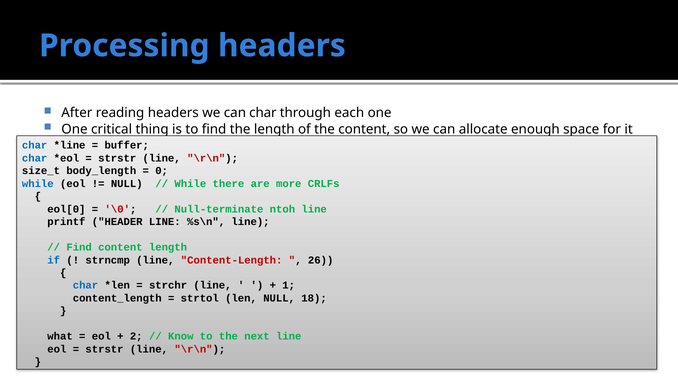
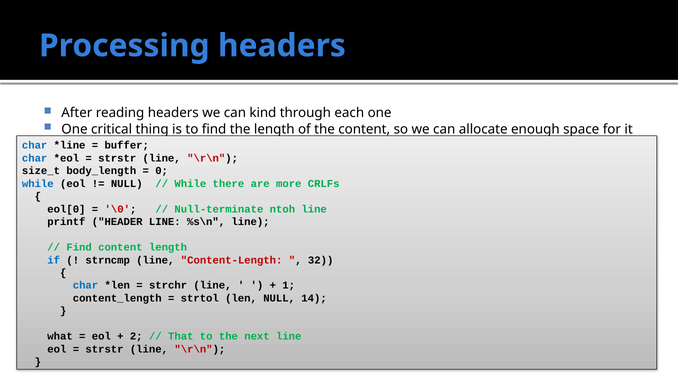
can char: char -> kind
26: 26 -> 32
18: 18 -> 14
Know: Know -> That
